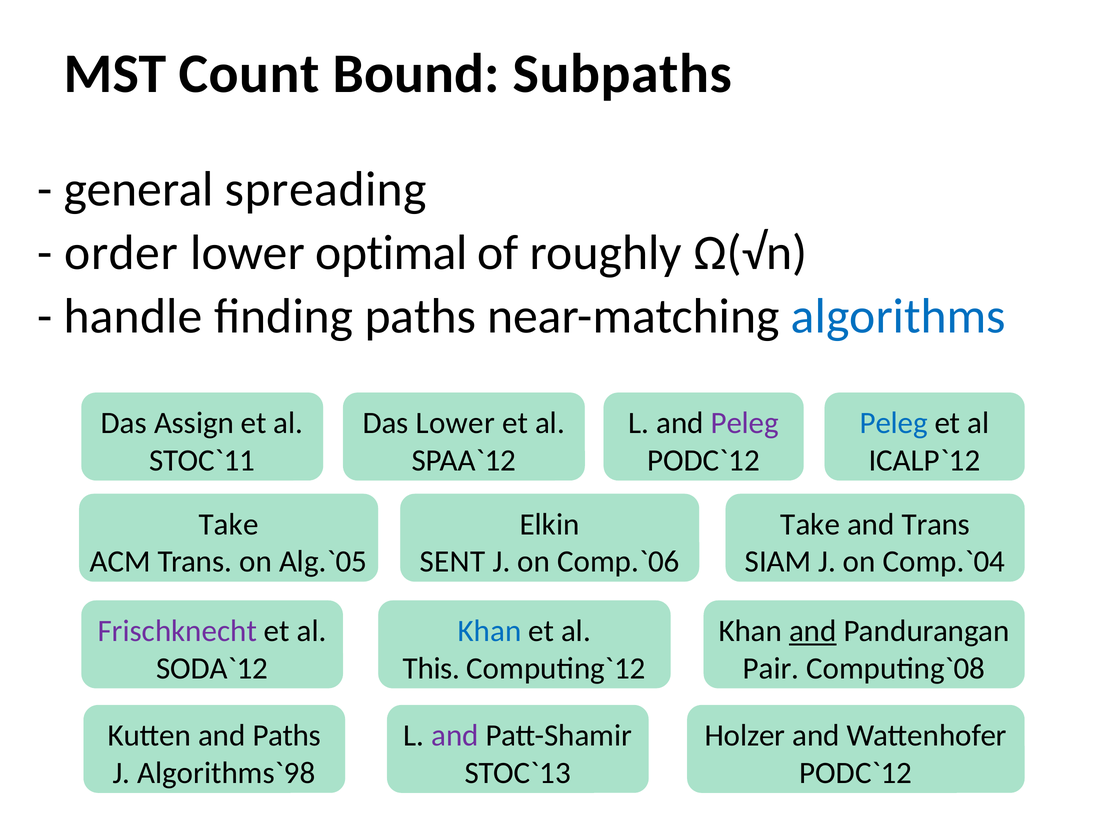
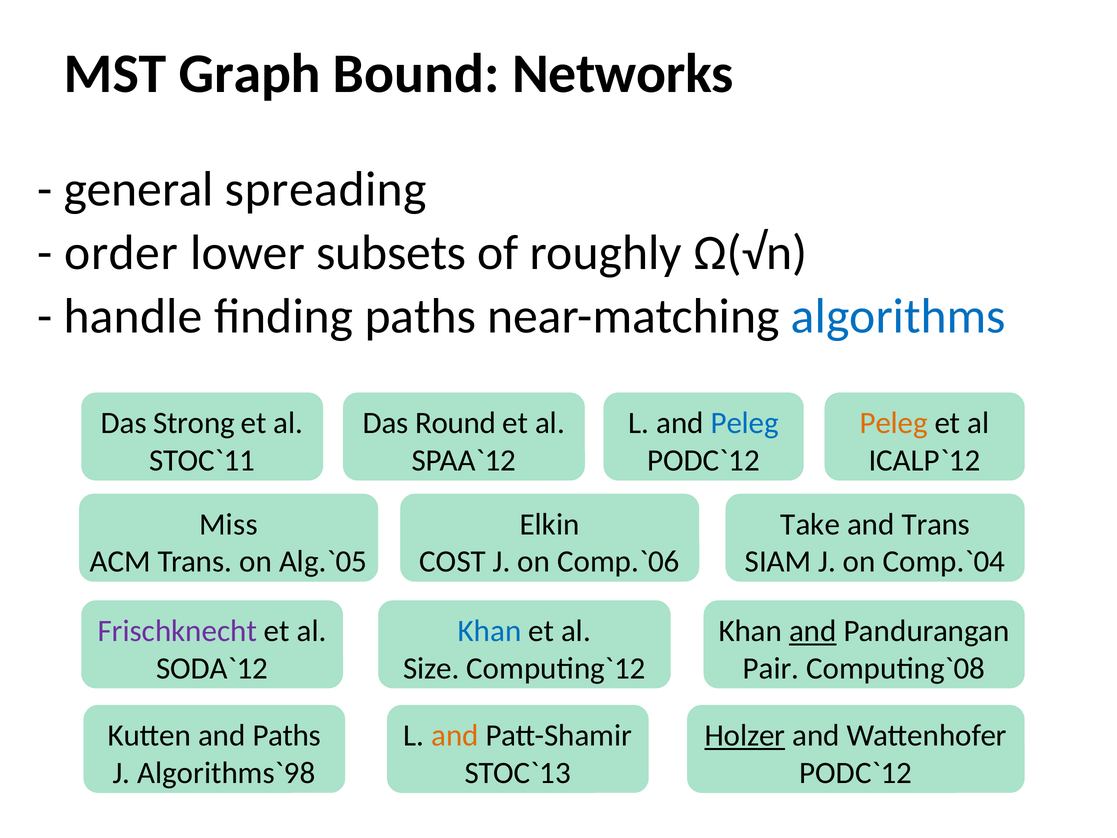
Count: Count -> Graph
Subpaths: Subpaths -> Networks
optimal: optimal -> subsets
Assign: Assign -> Strong
Das Lower: Lower -> Round
Peleg at (745, 423) colour: purple -> blue
Peleg at (894, 423) colour: blue -> orange
Take at (229, 524): Take -> Miss
SENT: SENT -> COST
This: This -> Size
and at (455, 735) colour: purple -> orange
Holzer underline: none -> present
